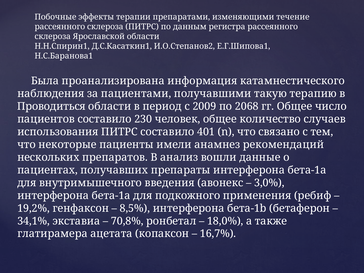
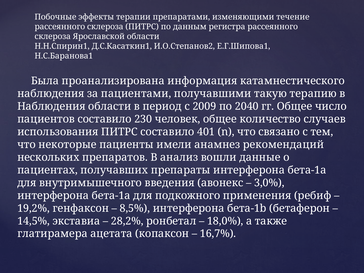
Проводиться at (51, 106): Проводиться -> Наблюдения
2068: 2068 -> 2040
34,1%: 34,1% -> 14,5%
70,8%: 70,8% -> 28,2%
